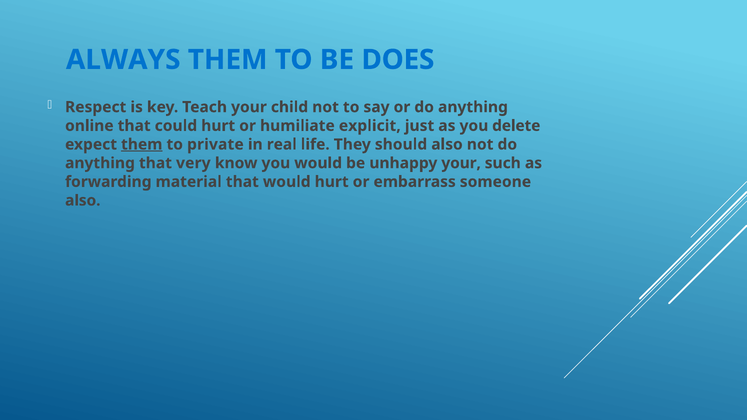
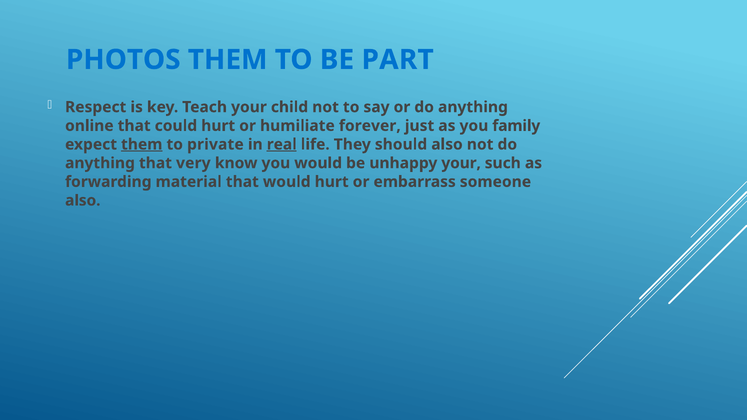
ALWAYS: ALWAYS -> PHOTOS
DOES: DOES -> PART
explicit: explicit -> forever
delete: delete -> family
real underline: none -> present
